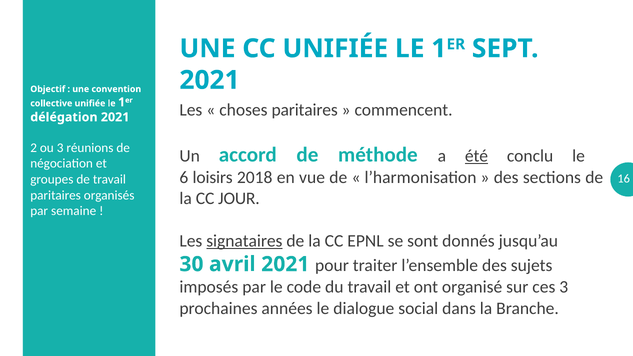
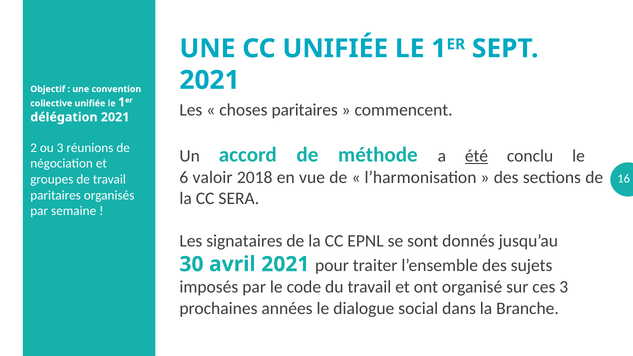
loisirs: loisirs -> valoir
JOUR: JOUR -> SERA
signataires underline: present -> none
